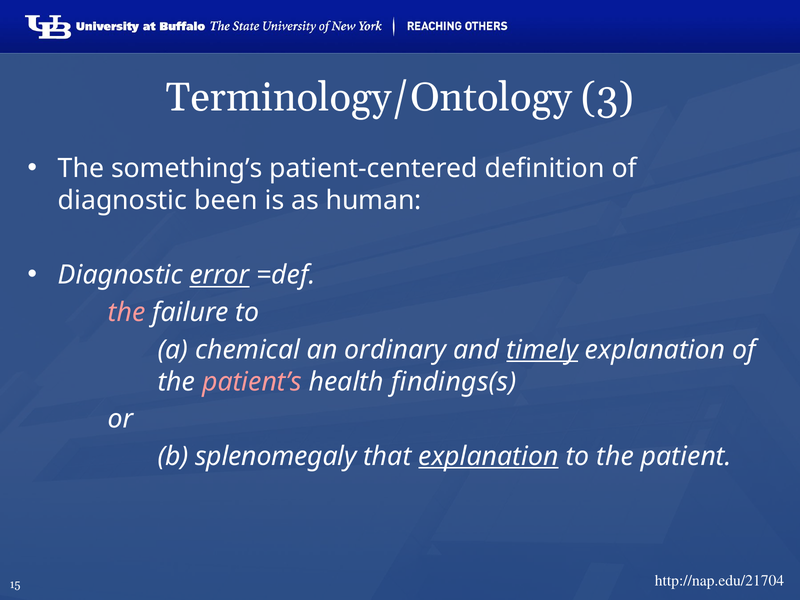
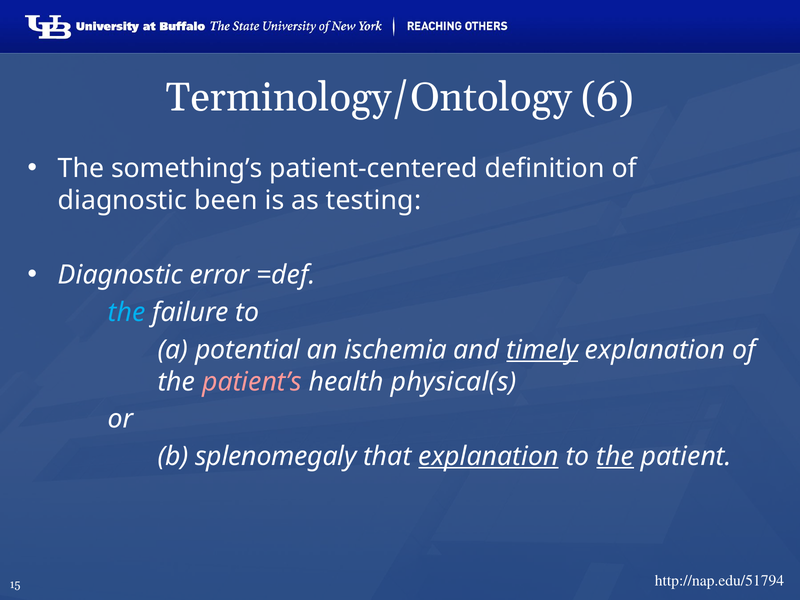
3: 3 -> 6
human: human -> testing
error underline: present -> none
the at (127, 312) colour: pink -> light blue
chemical: chemical -> potential
ordinary: ordinary -> ischemia
findings(s: findings(s -> physical(s
the at (615, 456) underline: none -> present
http://nap.edu/21704: http://nap.edu/21704 -> http://nap.edu/51794
